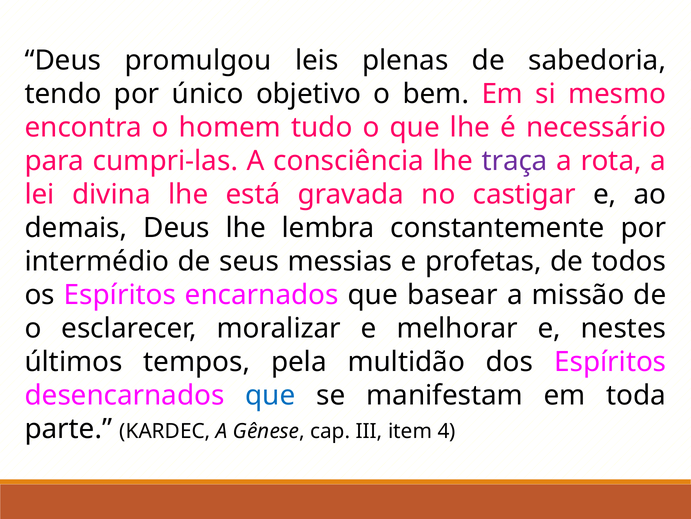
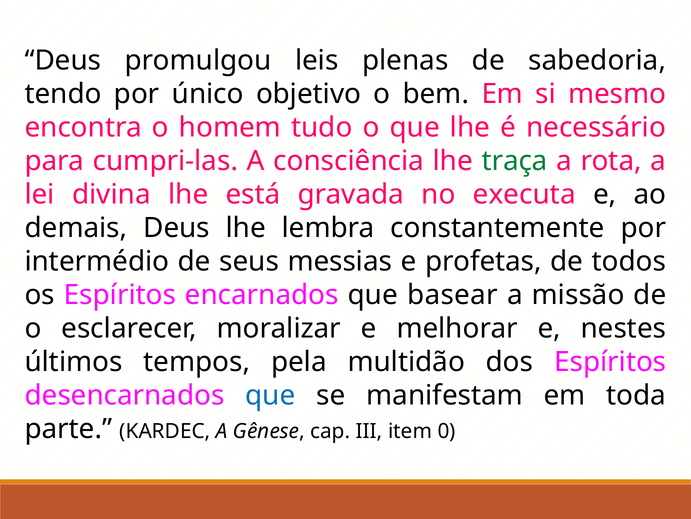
traça colour: purple -> green
castigar: castigar -> executa
4: 4 -> 0
